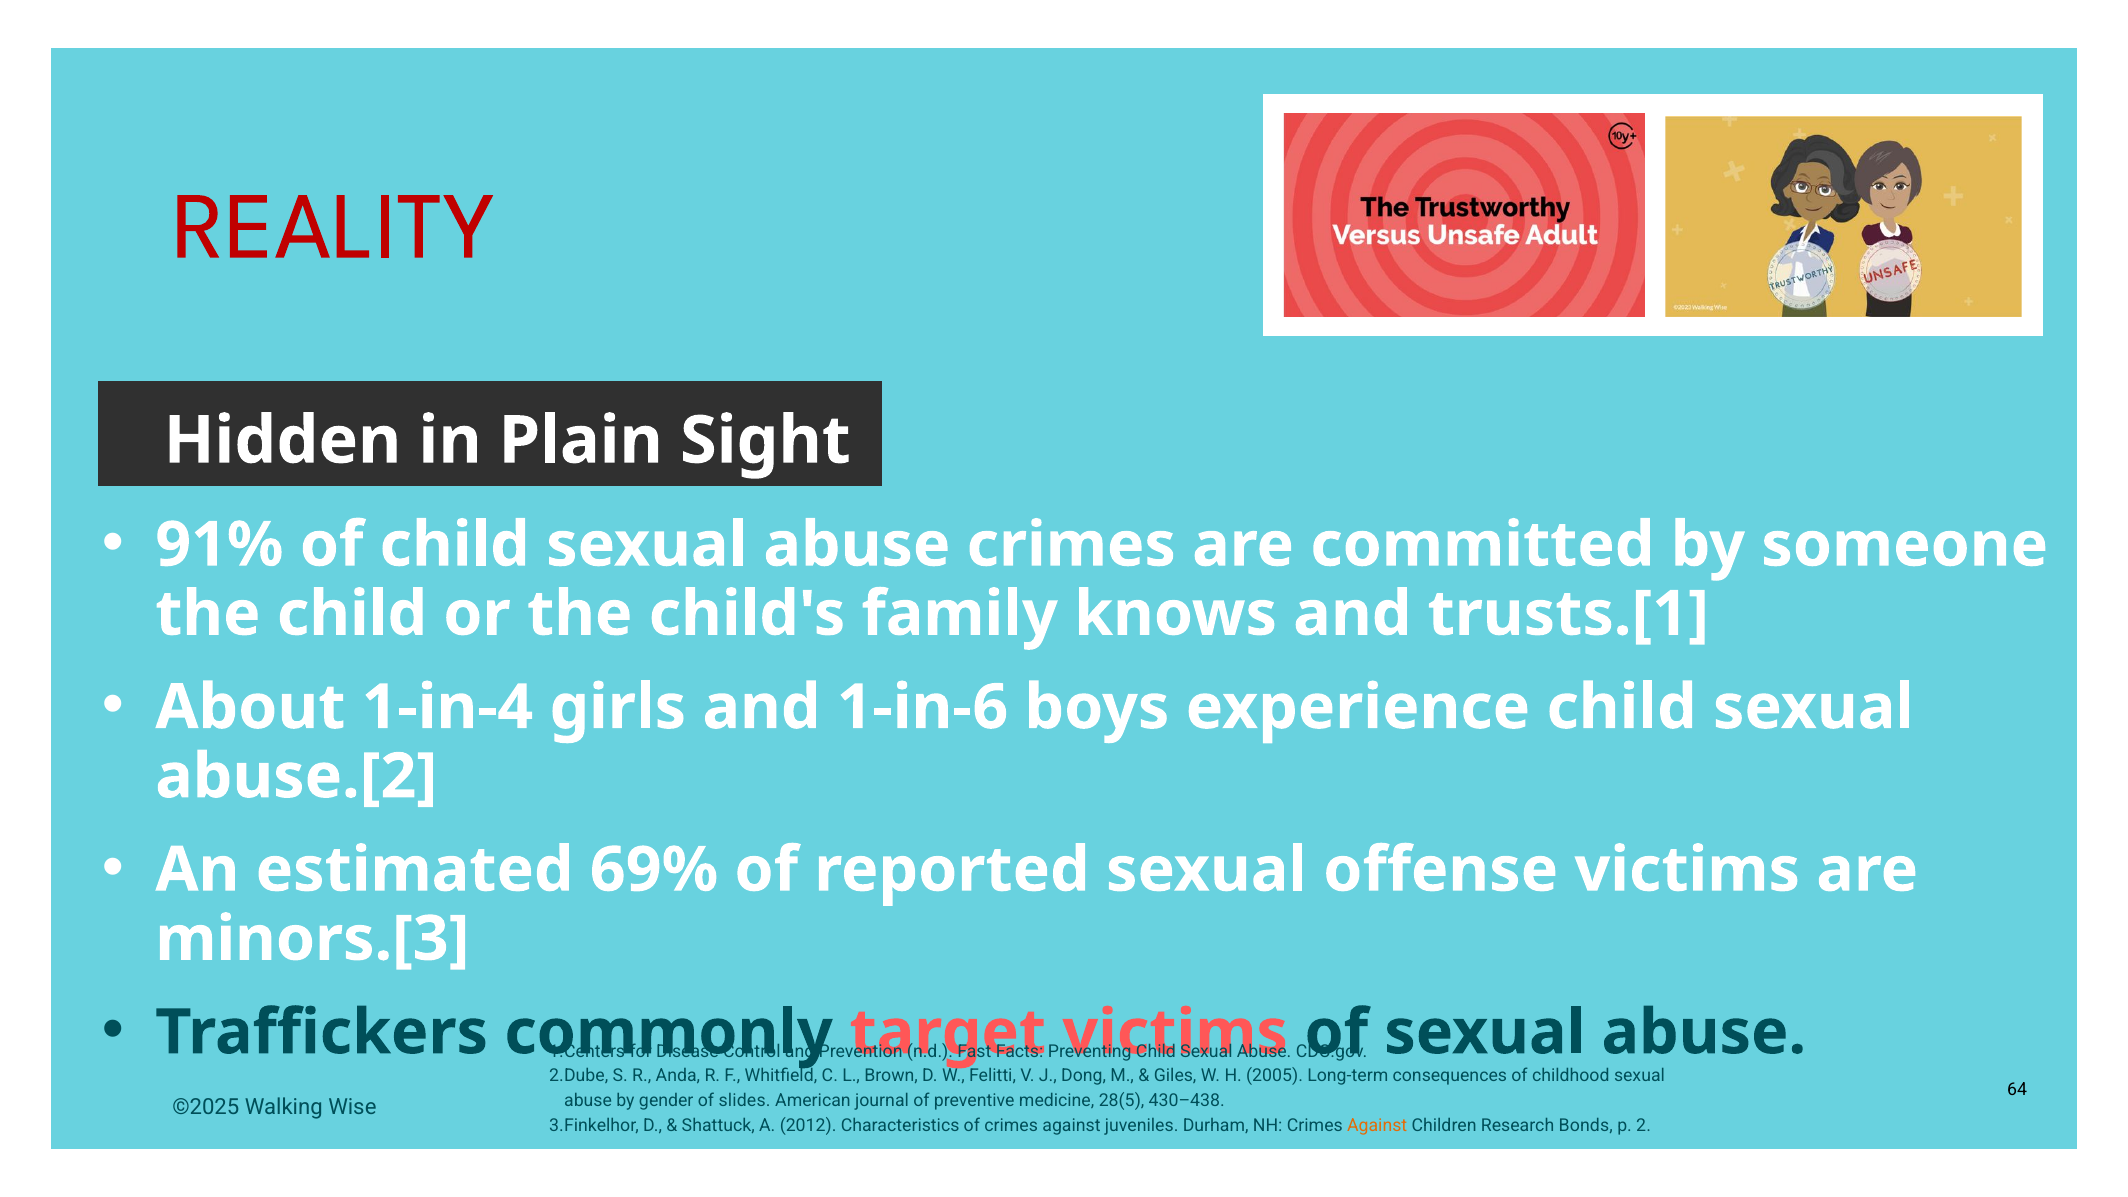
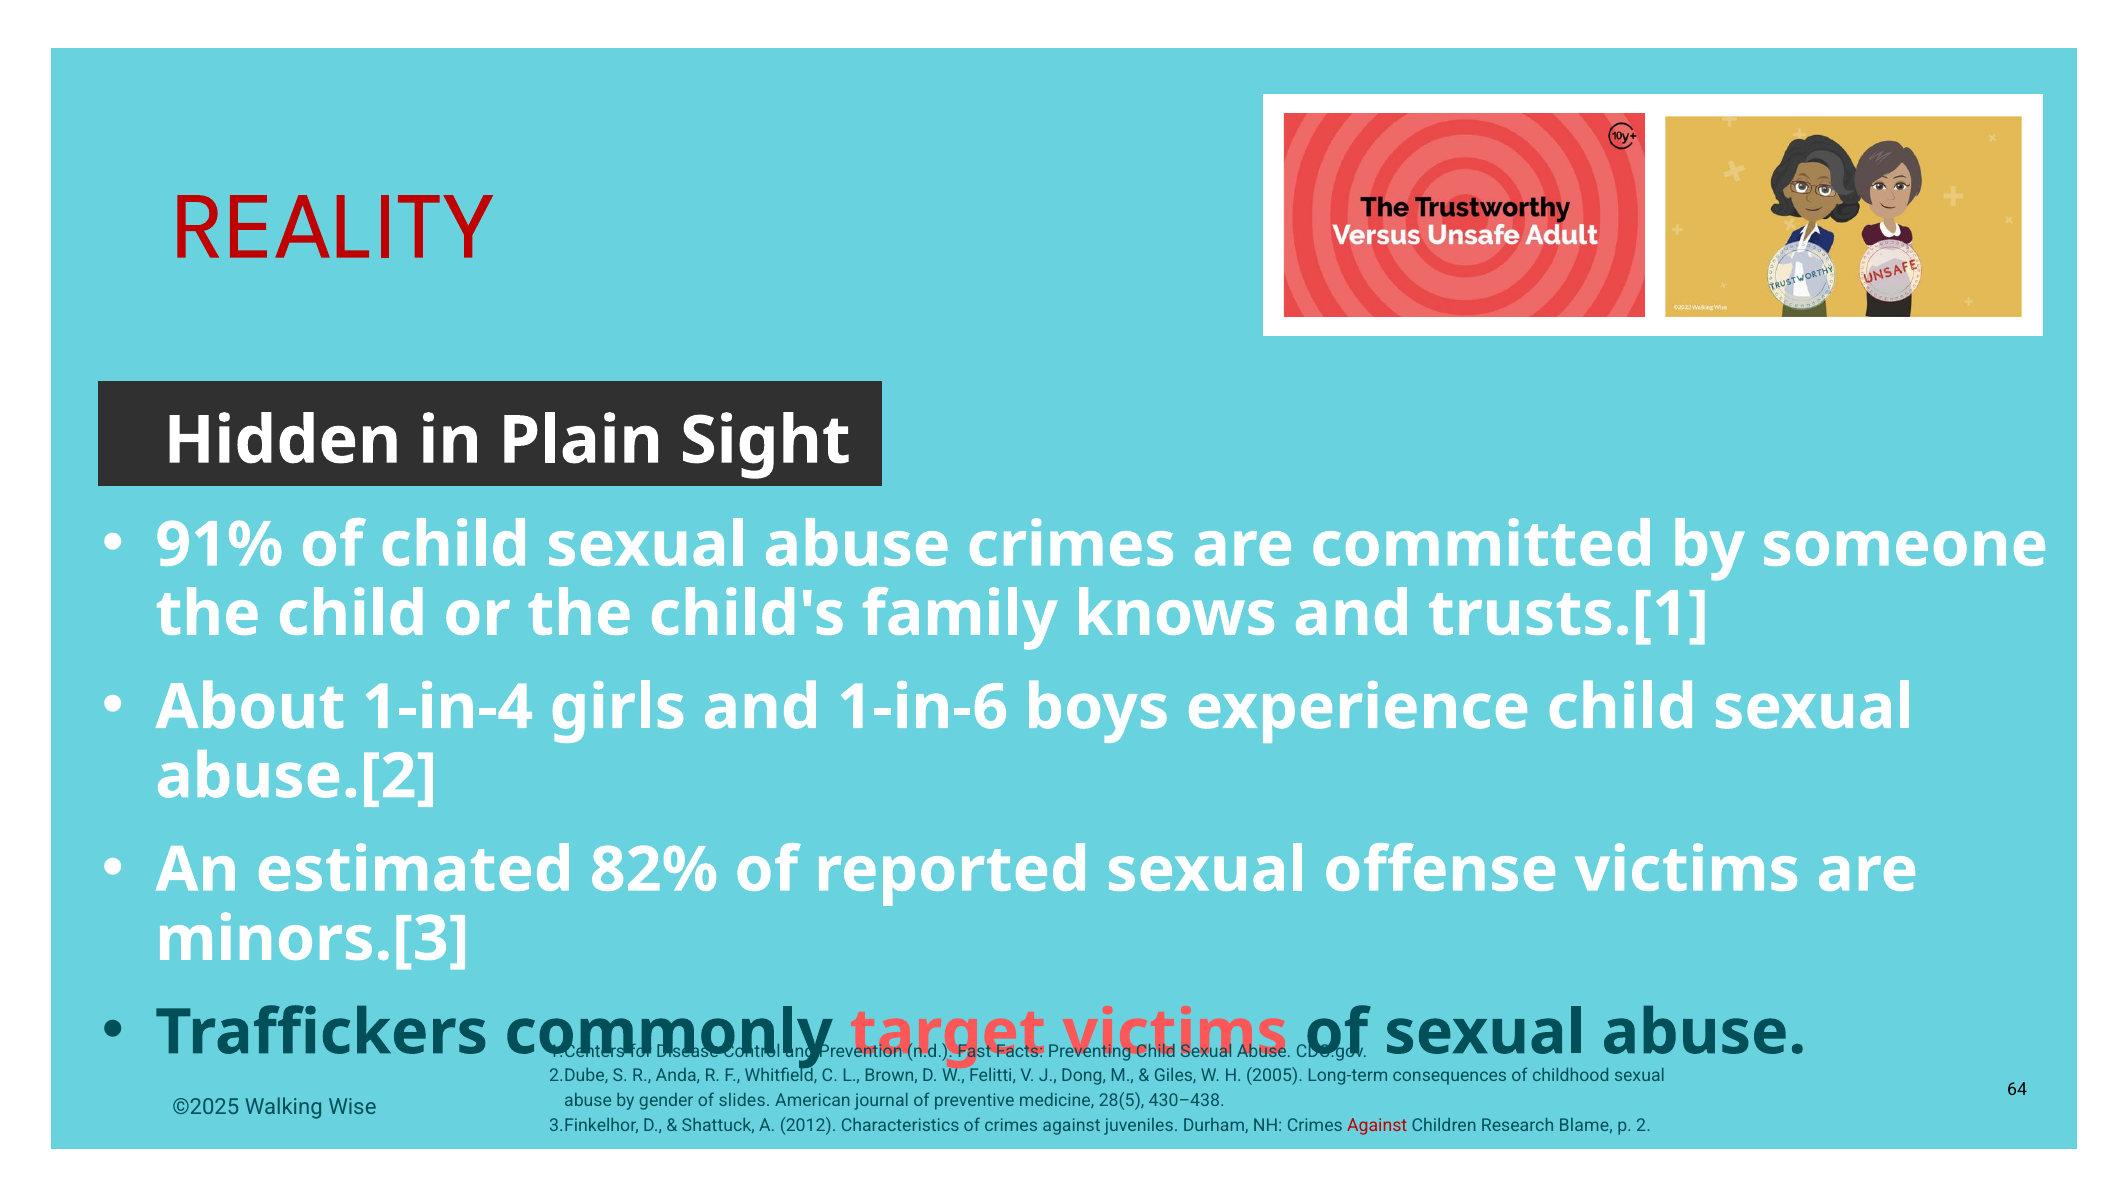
69%: 69% -> 82%
Against at (1377, 1126) colour: orange -> red
Bonds: Bonds -> Blame
